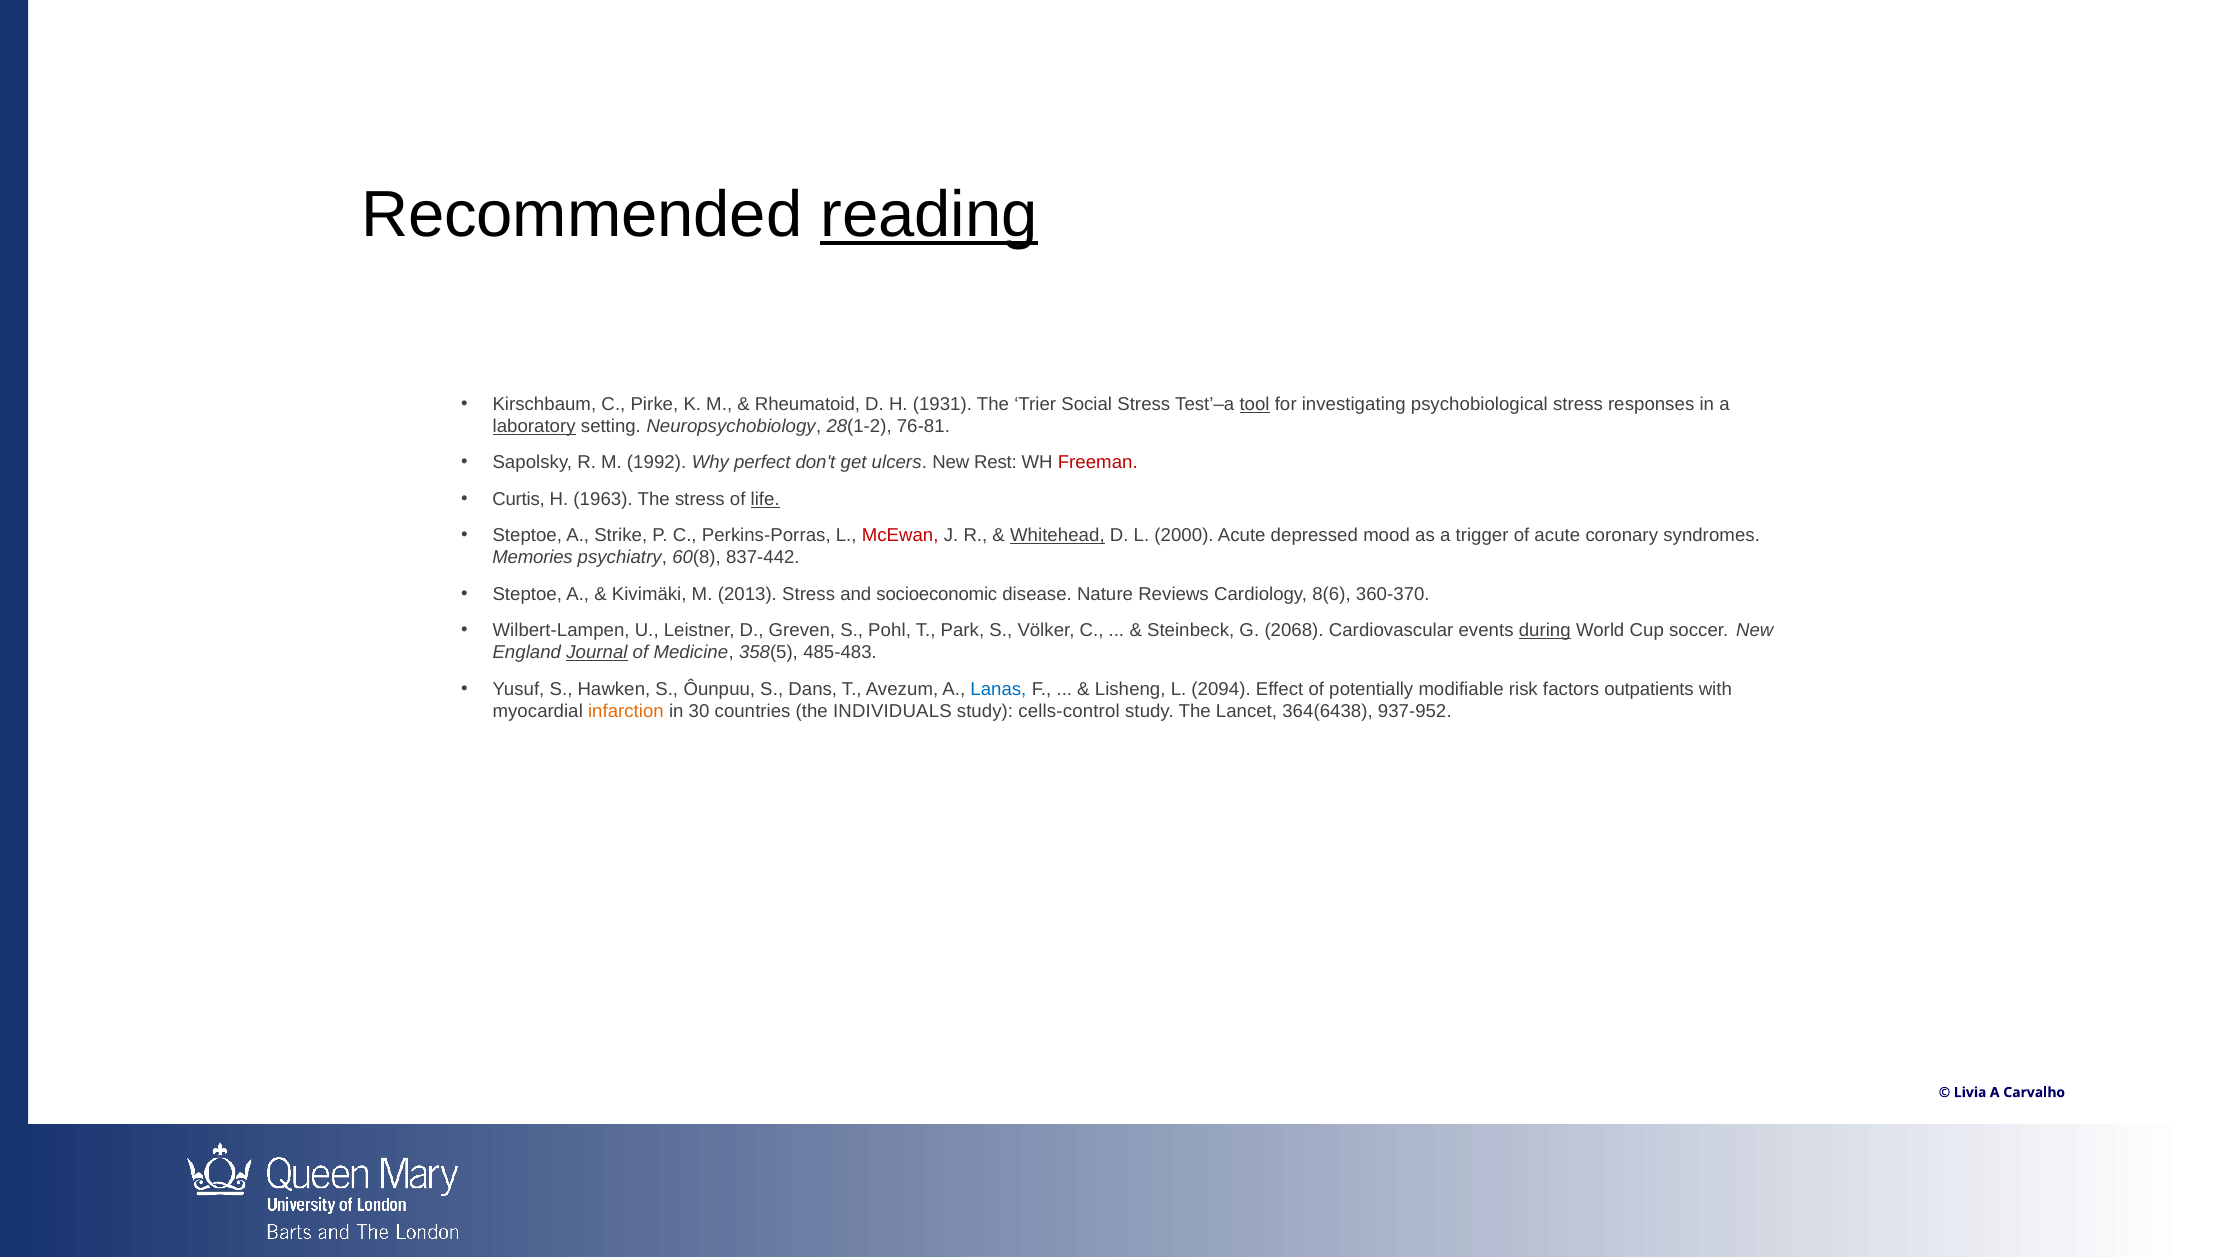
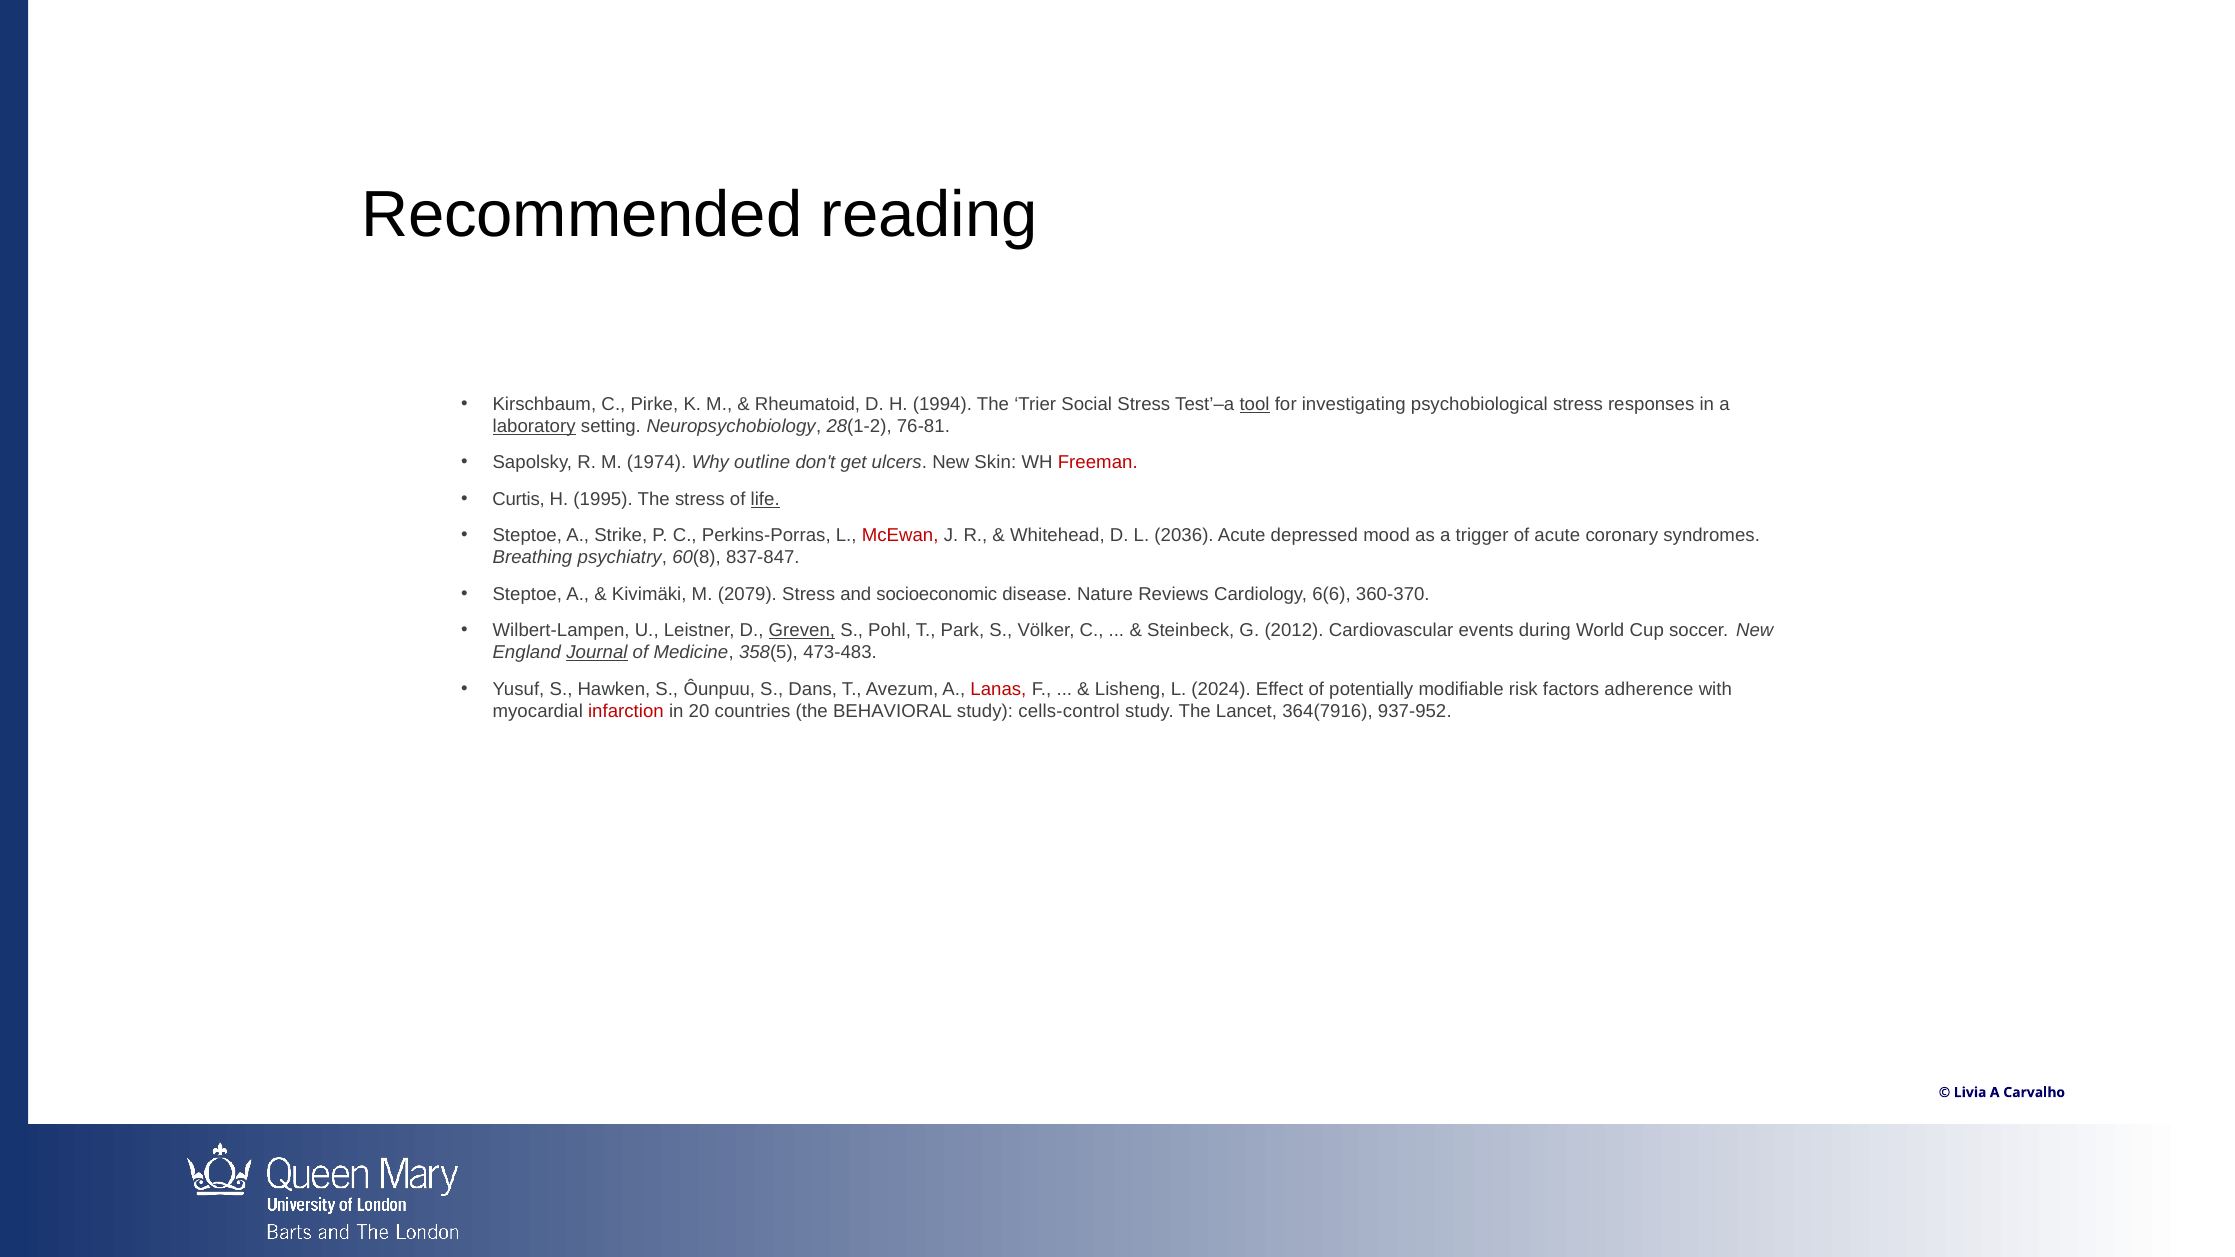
reading underline: present -> none
1931: 1931 -> 1994
1992: 1992 -> 1974
perfect: perfect -> outline
Rest: Rest -> Skin
1963: 1963 -> 1995
Whitehead underline: present -> none
2000: 2000 -> 2036
Memories: Memories -> Breathing
837-442: 837-442 -> 837-847
2013: 2013 -> 2079
8(6: 8(6 -> 6(6
Greven underline: none -> present
2068: 2068 -> 2012
during underline: present -> none
485-483: 485-483 -> 473-483
Lanas colour: blue -> red
2094: 2094 -> 2024
outpatients: outpatients -> adherence
infarction colour: orange -> red
30: 30 -> 20
INDIVIDUALS: INDIVIDUALS -> BEHAVIORAL
364(6438: 364(6438 -> 364(7916
